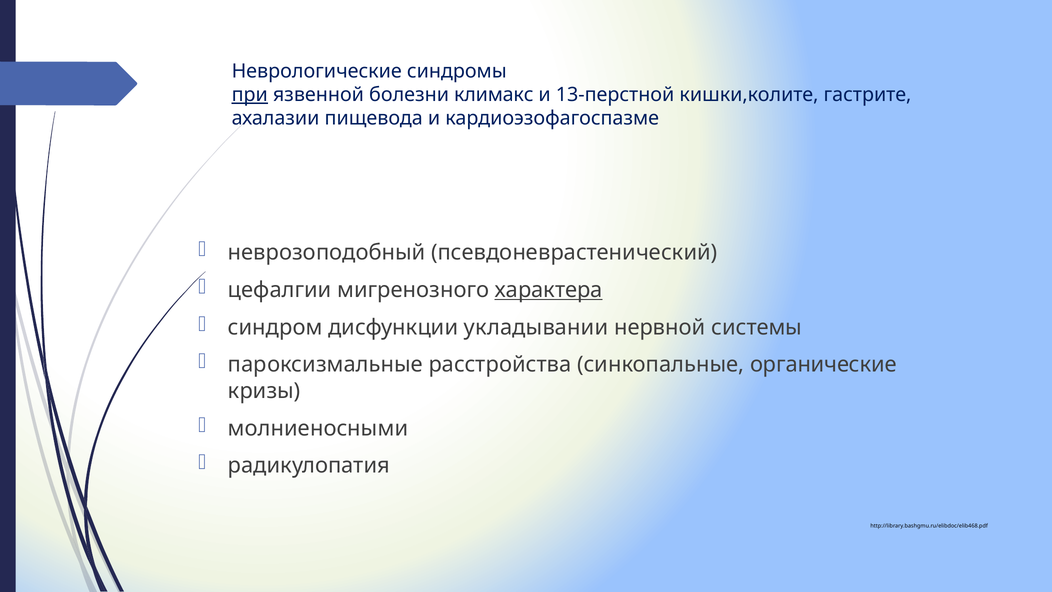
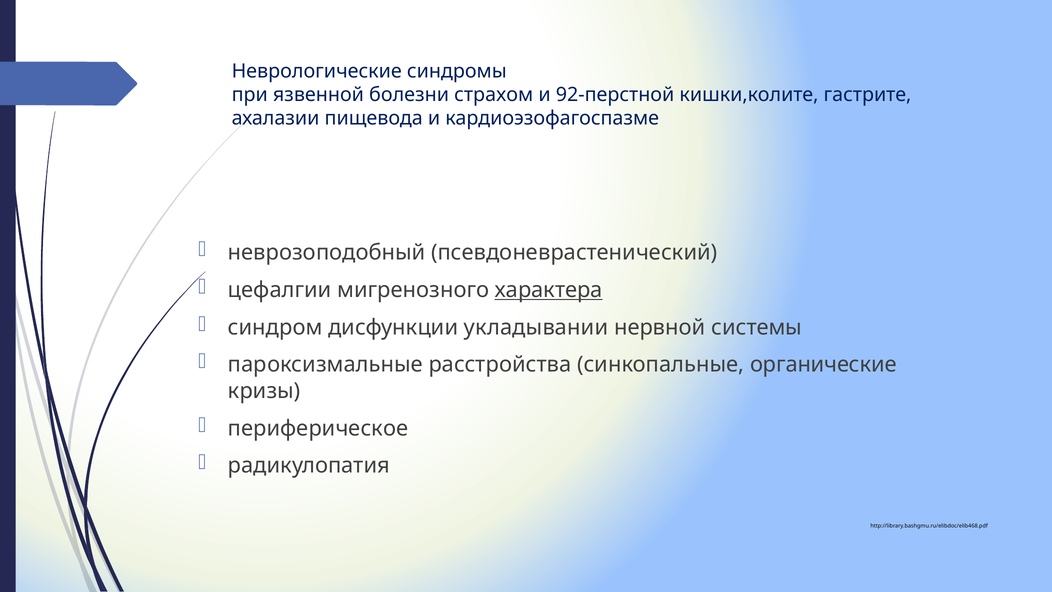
при underline: present -> none
климакс: климакс -> страхом
13-перстной: 13-перстной -> 92-перстной
молниеносными: молниеносными -> периферическое
